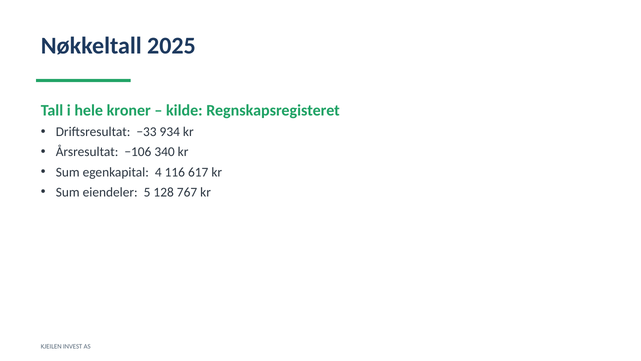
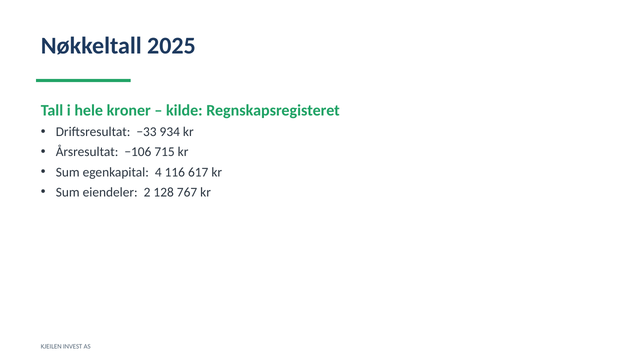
340: 340 -> 715
5: 5 -> 2
